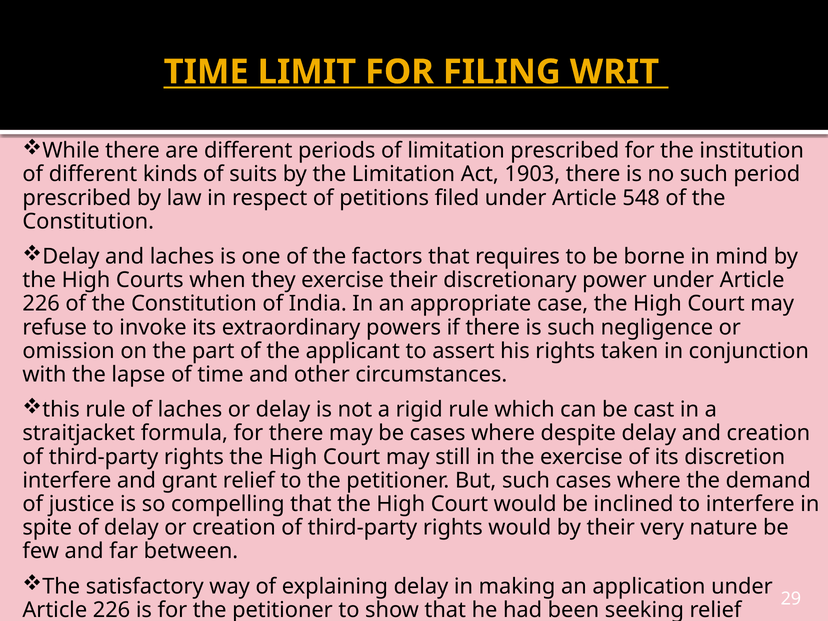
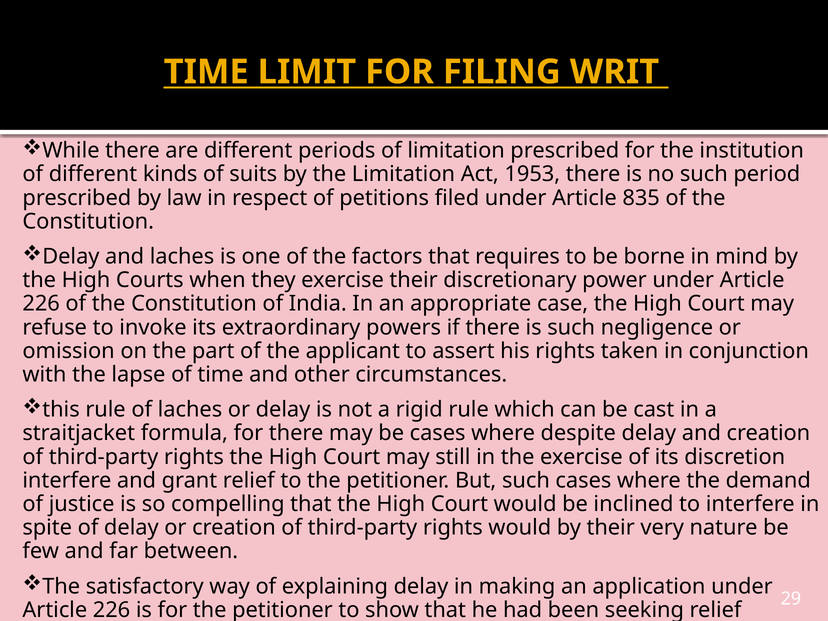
1903: 1903 -> 1953
548: 548 -> 835
